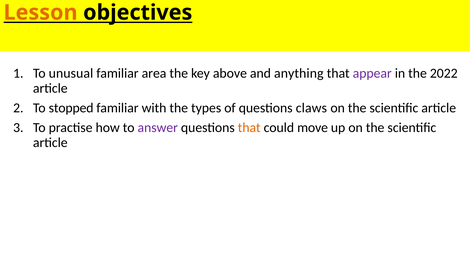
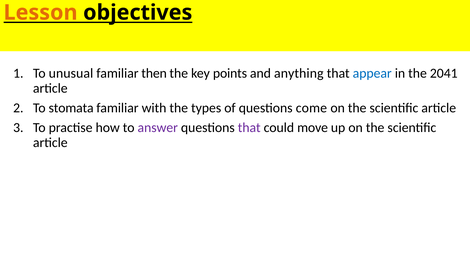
area: area -> then
above: above -> points
appear colour: purple -> blue
2022: 2022 -> 2041
stopped: stopped -> stomata
claws: claws -> come
that at (249, 127) colour: orange -> purple
